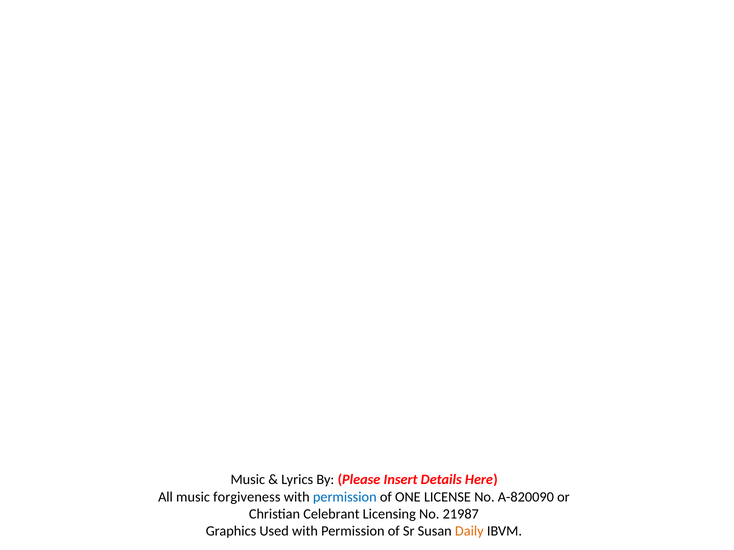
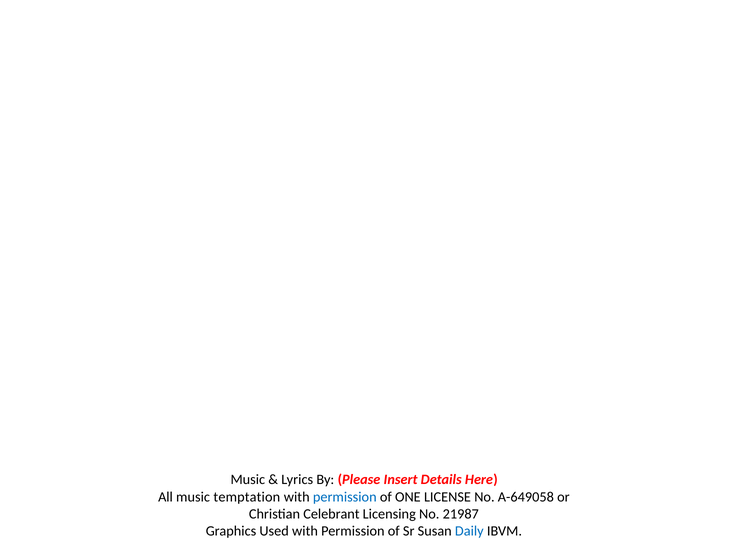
forgiveness: forgiveness -> temptation
A-820090: A-820090 -> A-649058
Daily colour: orange -> blue
